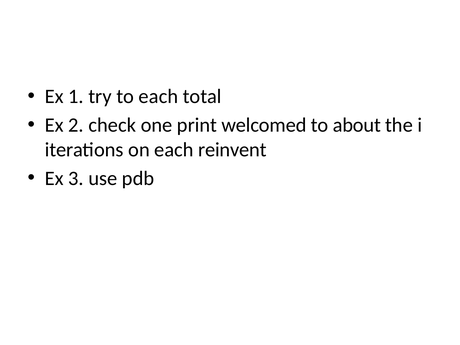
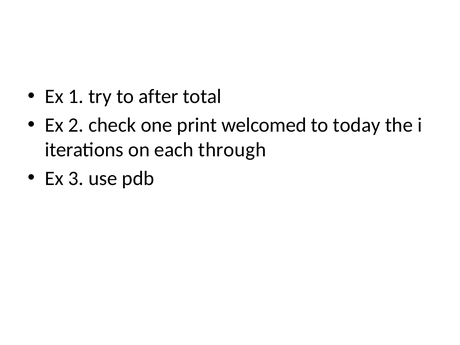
to each: each -> after
about: about -> today
reinvent: reinvent -> through
